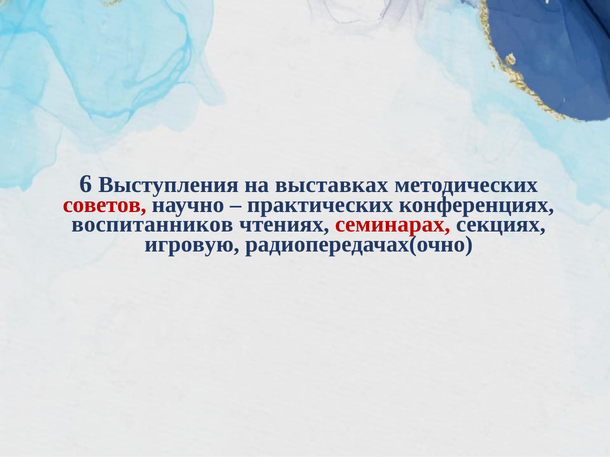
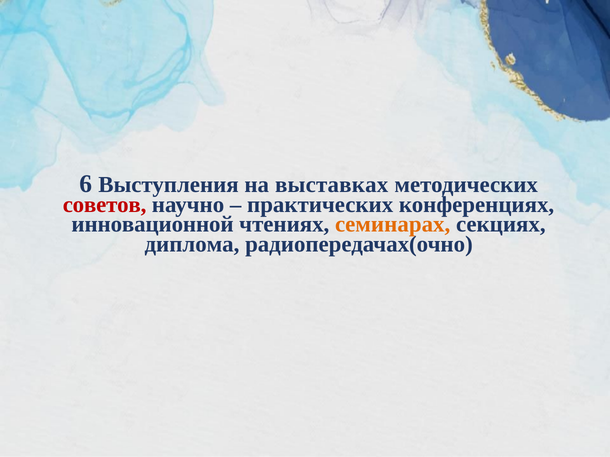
воспитанников: воспитанников -> инновационной
семинарах colour: red -> orange
игровую: игровую -> диплома
